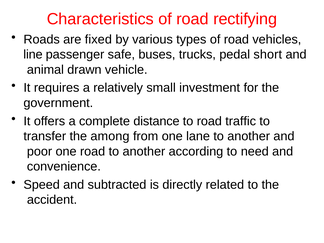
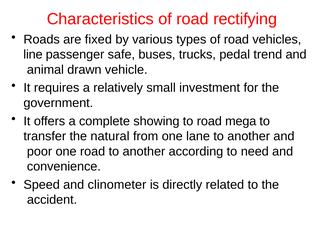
short: short -> trend
distance: distance -> showing
traffic: traffic -> mega
among: among -> natural
subtracted: subtracted -> clinometer
